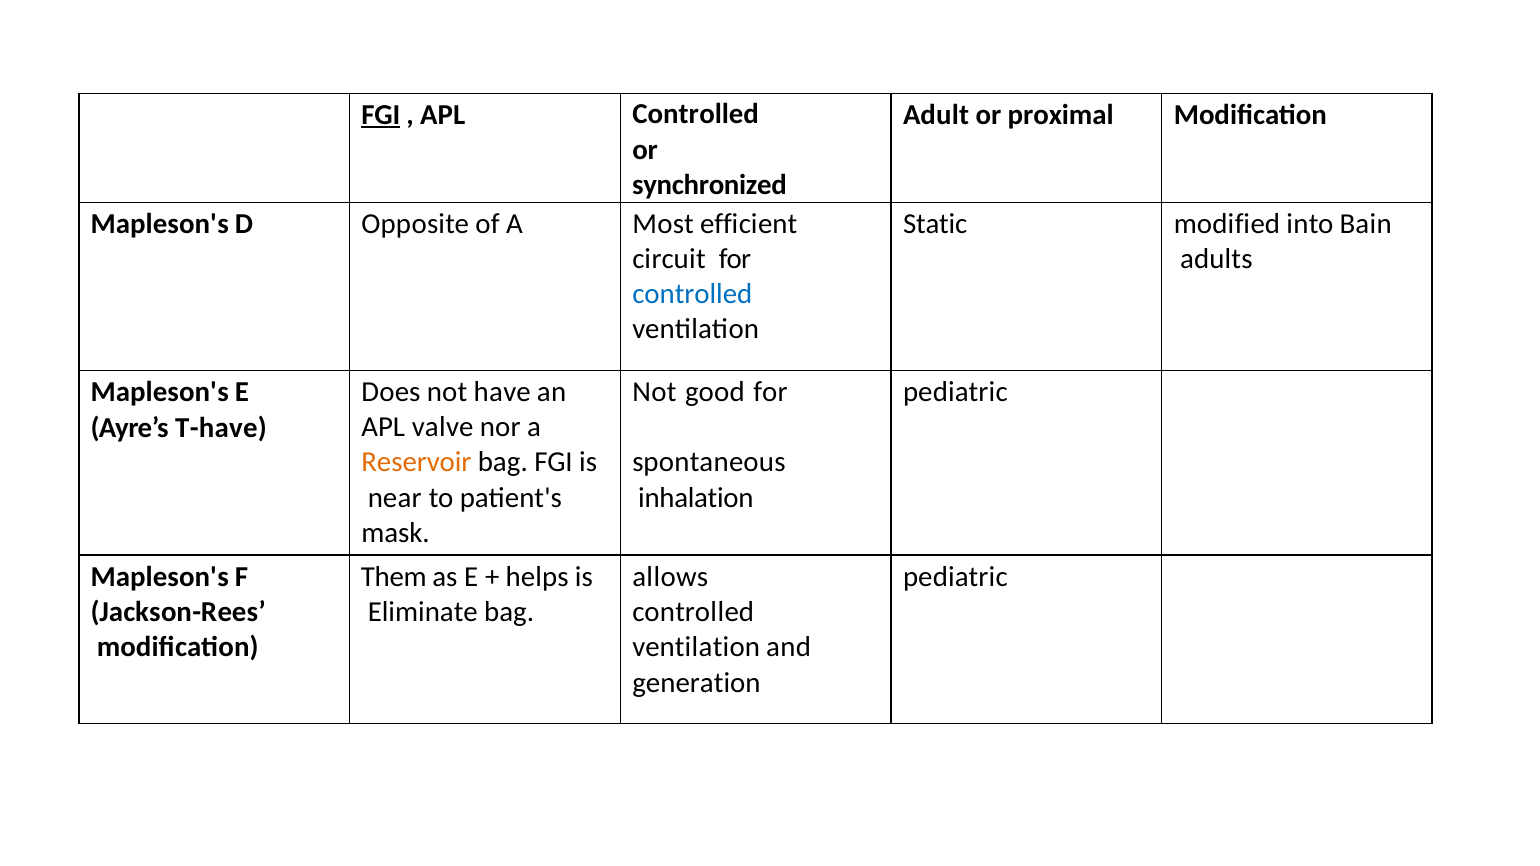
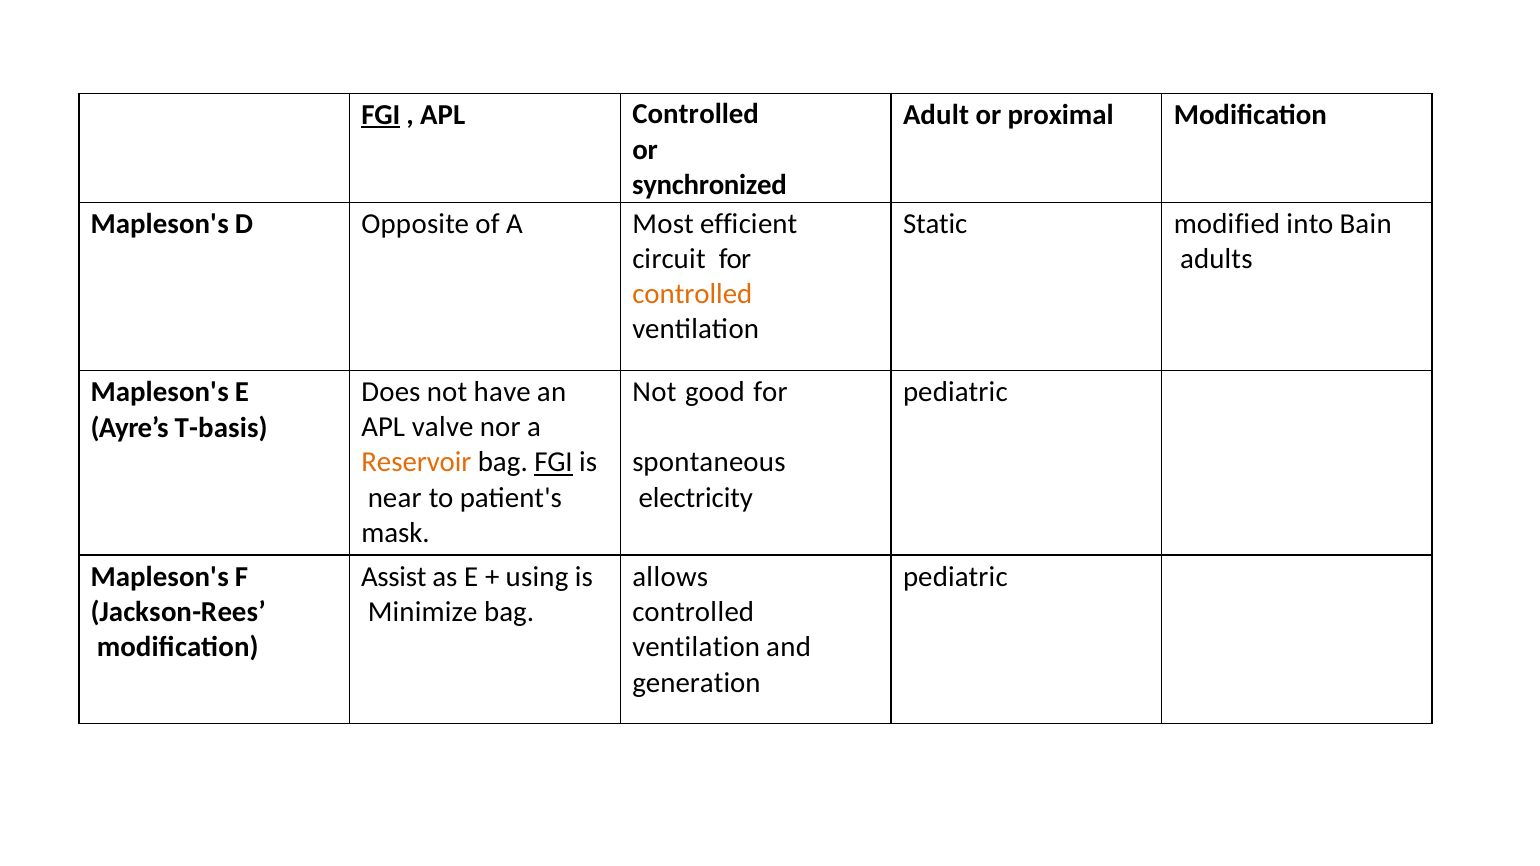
controlled at (692, 294) colour: blue -> orange
T-have: T-have -> T-basis
FGI at (554, 462) underline: none -> present
inhalation: inhalation -> electricity
Them: Them -> Assist
helps: helps -> using
Eliminate: Eliminate -> Minimize
